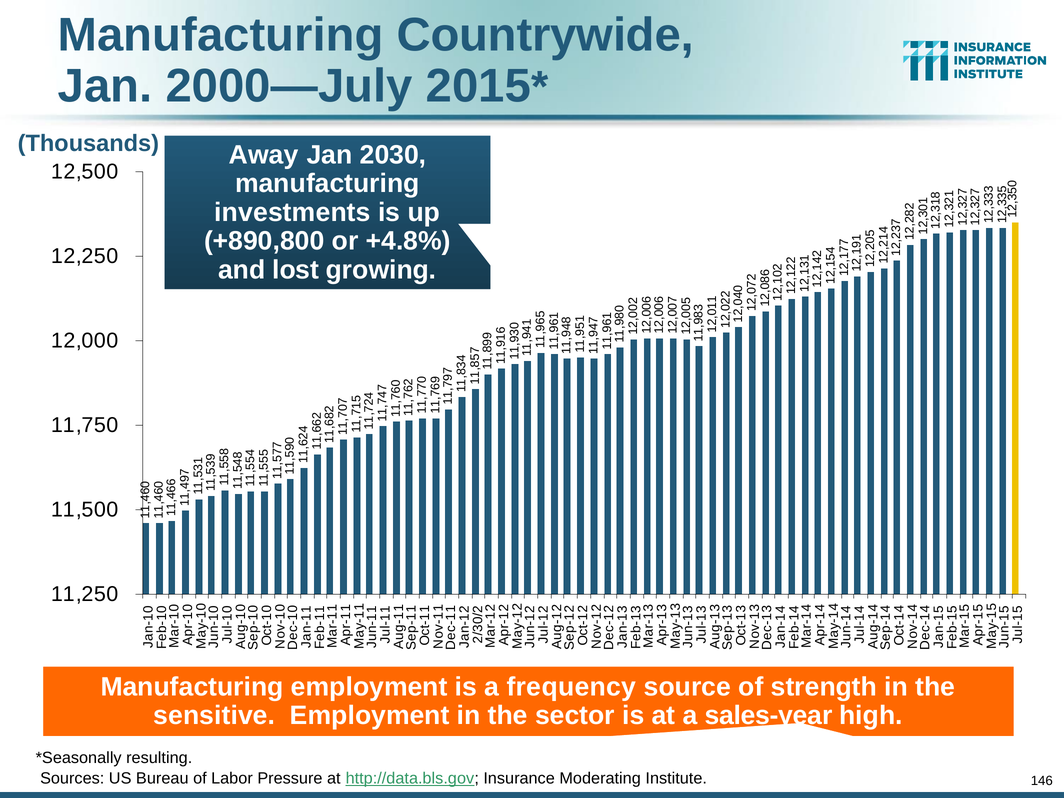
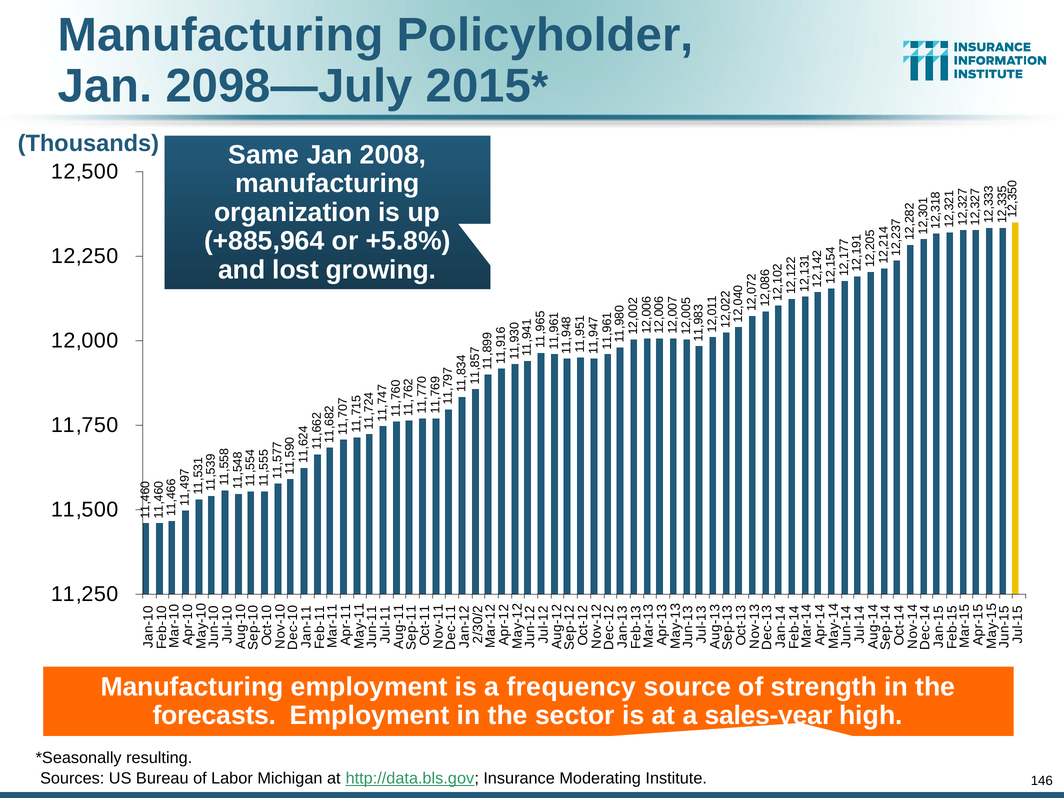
Countrywide: Countrywide -> Policyholder
2000—July: 2000—July -> 2098—July
Away: Away -> Same
2030: 2030 -> 2008
investments: investments -> organization
+890,800: +890,800 -> +885,964
+4.8%: +4.8% -> +5.8%
sensitive: sensitive -> forecasts
Pressure: Pressure -> Michigan
